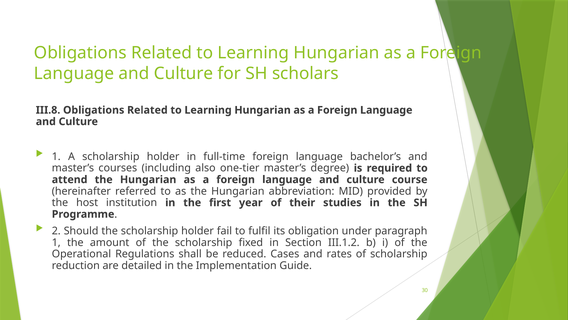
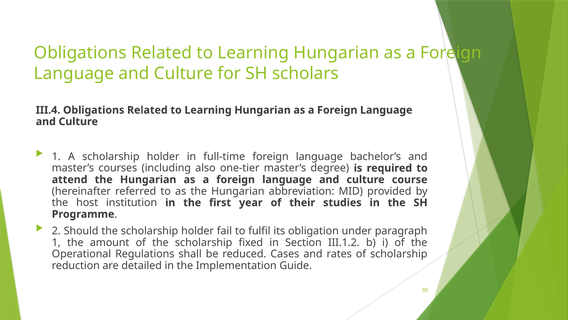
III.8: III.8 -> III.4
